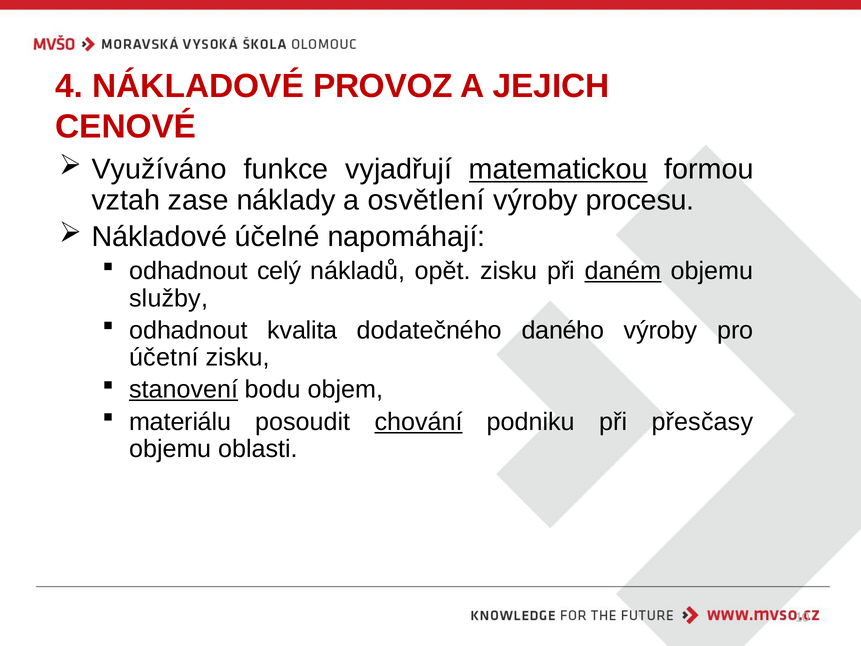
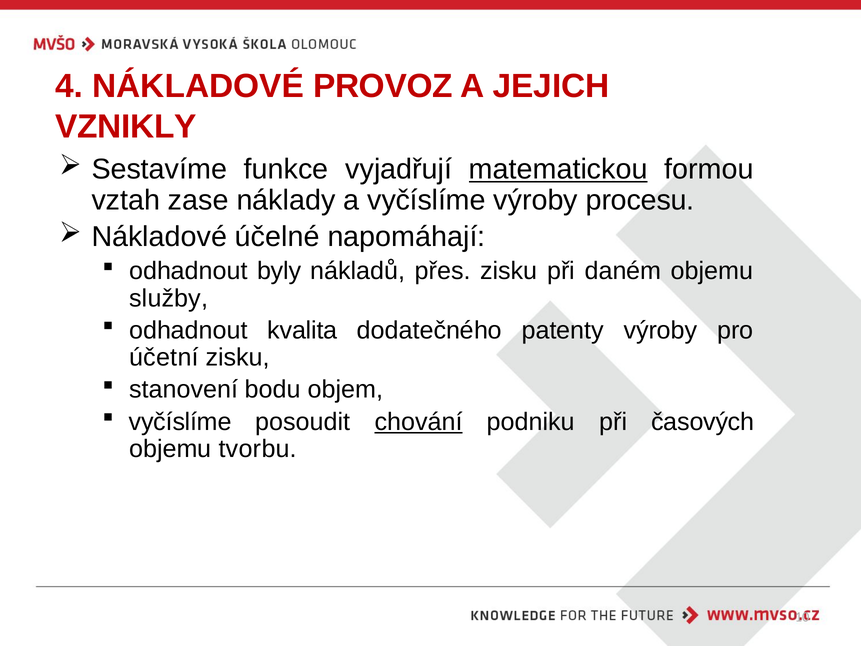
CENOVÉ: CENOVÉ -> VZNIKLY
Využíváno: Využíváno -> Sestavíme
a osvětlení: osvětlení -> vyčíslíme
celý: celý -> byly
opět: opět -> přes
daném underline: present -> none
daného: daného -> patenty
stanovení underline: present -> none
materiálu at (180, 422): materiálu -> vyčíslíme
přesčasy: přesčasy -> časových
oblasti: oblasti -> tvorbu
